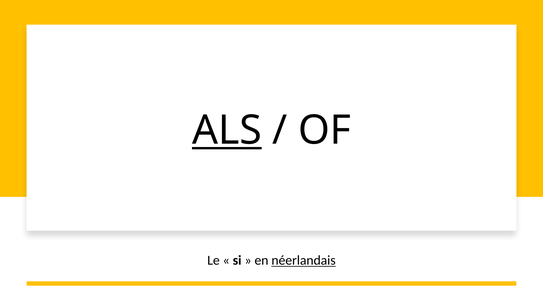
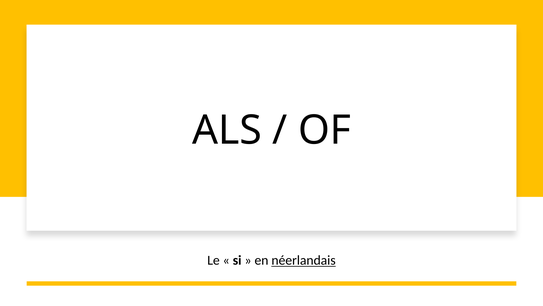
ALS underline: present -> none
